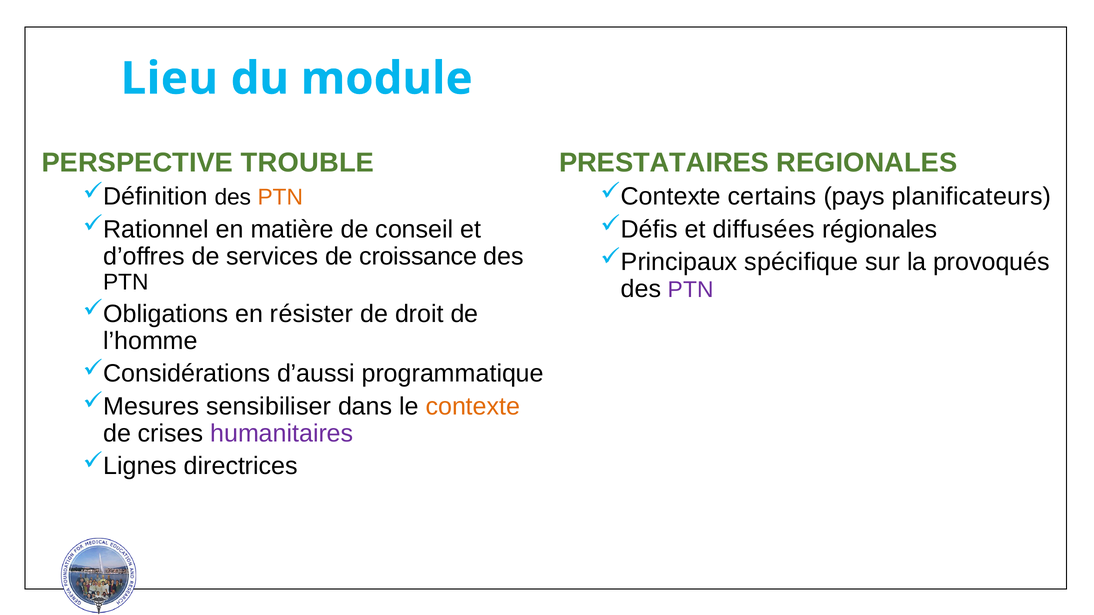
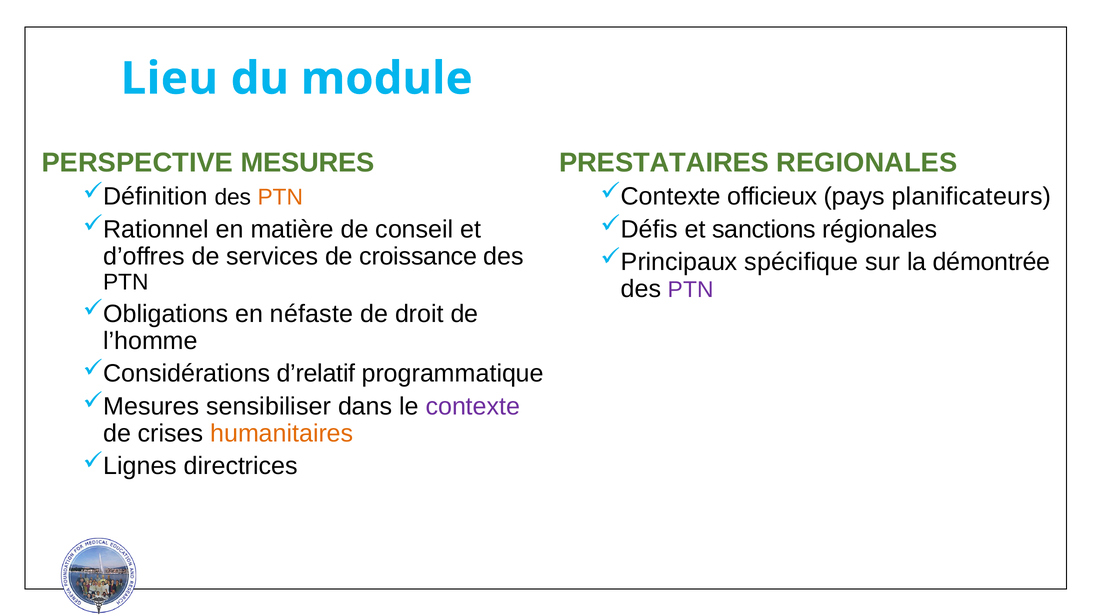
TROUBLE: TROUBLE -> MESURES
certains: certains -> officieux
diffusées: diffusées -> sanctions
provoqués: provoqués -> démontrée
résister: résister -> néfaste
d’aussi: d’aussi -> d’relatif
contexte colour: orange -> purple
humanitaires colour: purple -> orange
